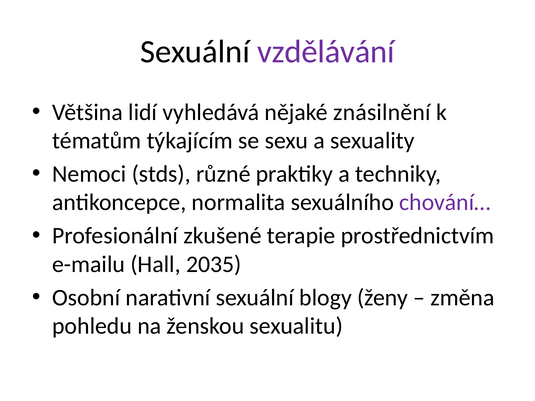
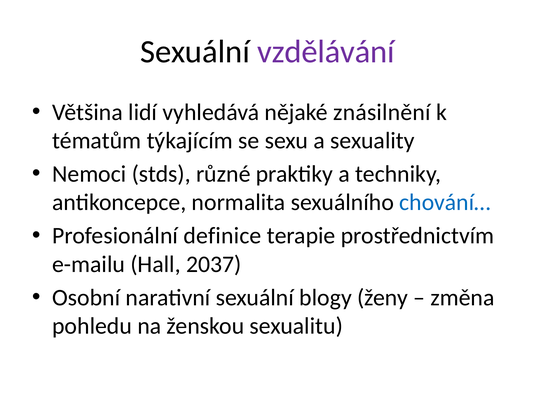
chování… colour: purple -> blue
zkušené: zkušené -> definice
2035: 2035 -> 2037
